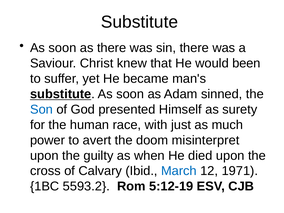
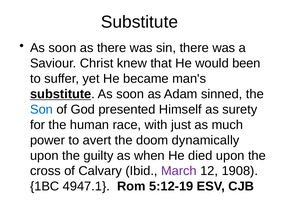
misinterpret: misinterpret -> dynamically
March colour: blue -> purple
1971: 1971 -> 1908
5593.2: 5593.2 -> 4947.1
